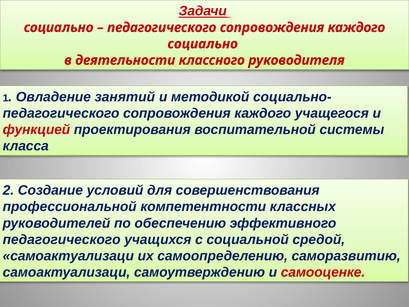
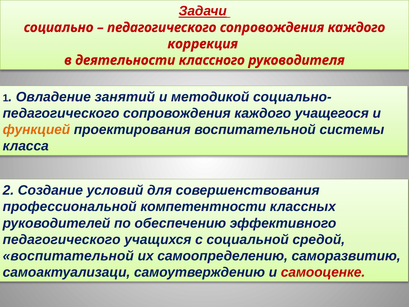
социально at (203, 44): социально -> коррекция
функцией colour: red -> orange
самоактуализаци at (68, 256): самоактуализаци -> воспитательной
